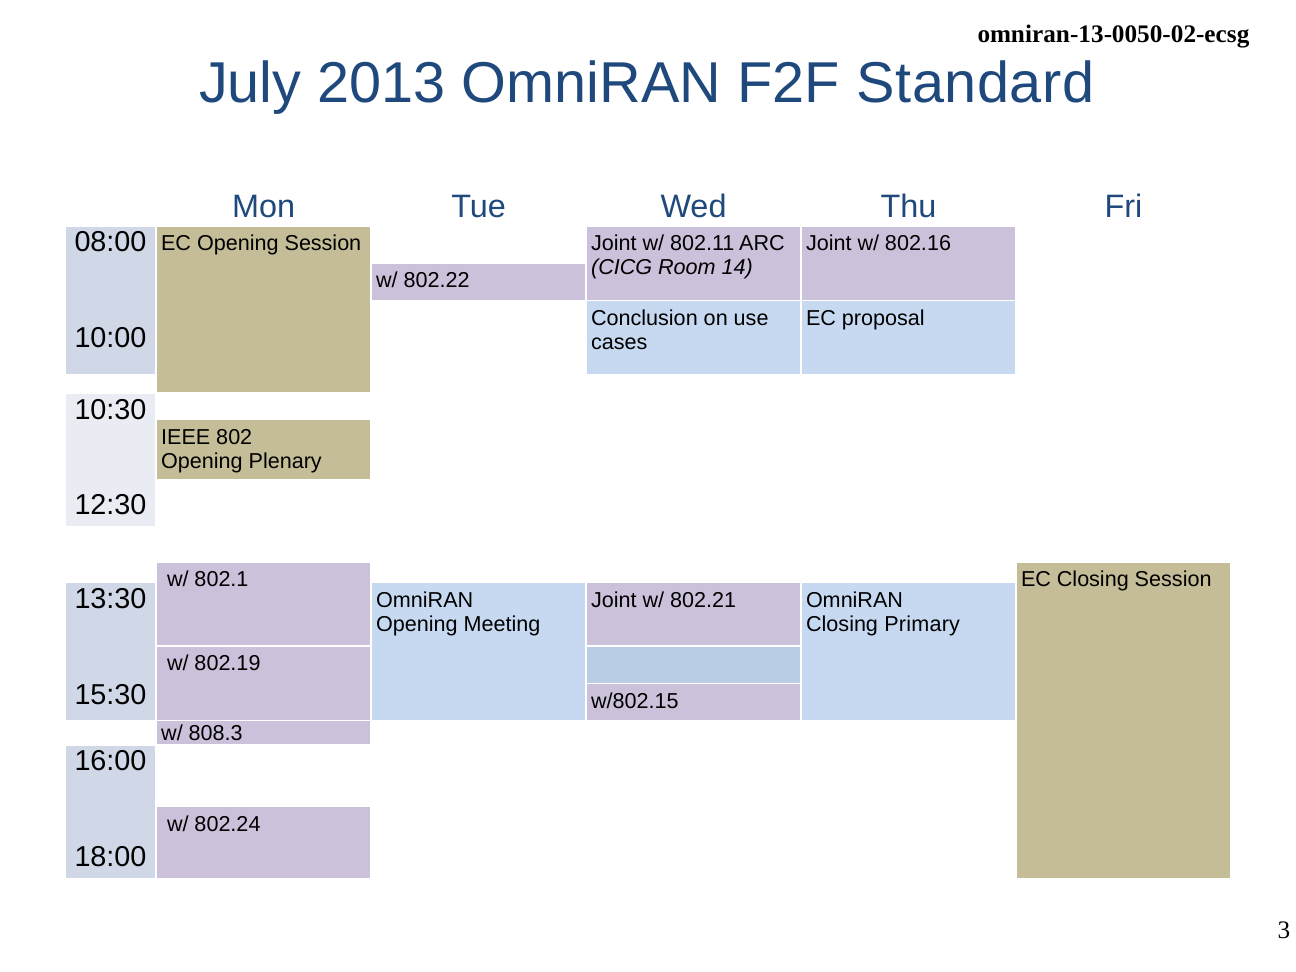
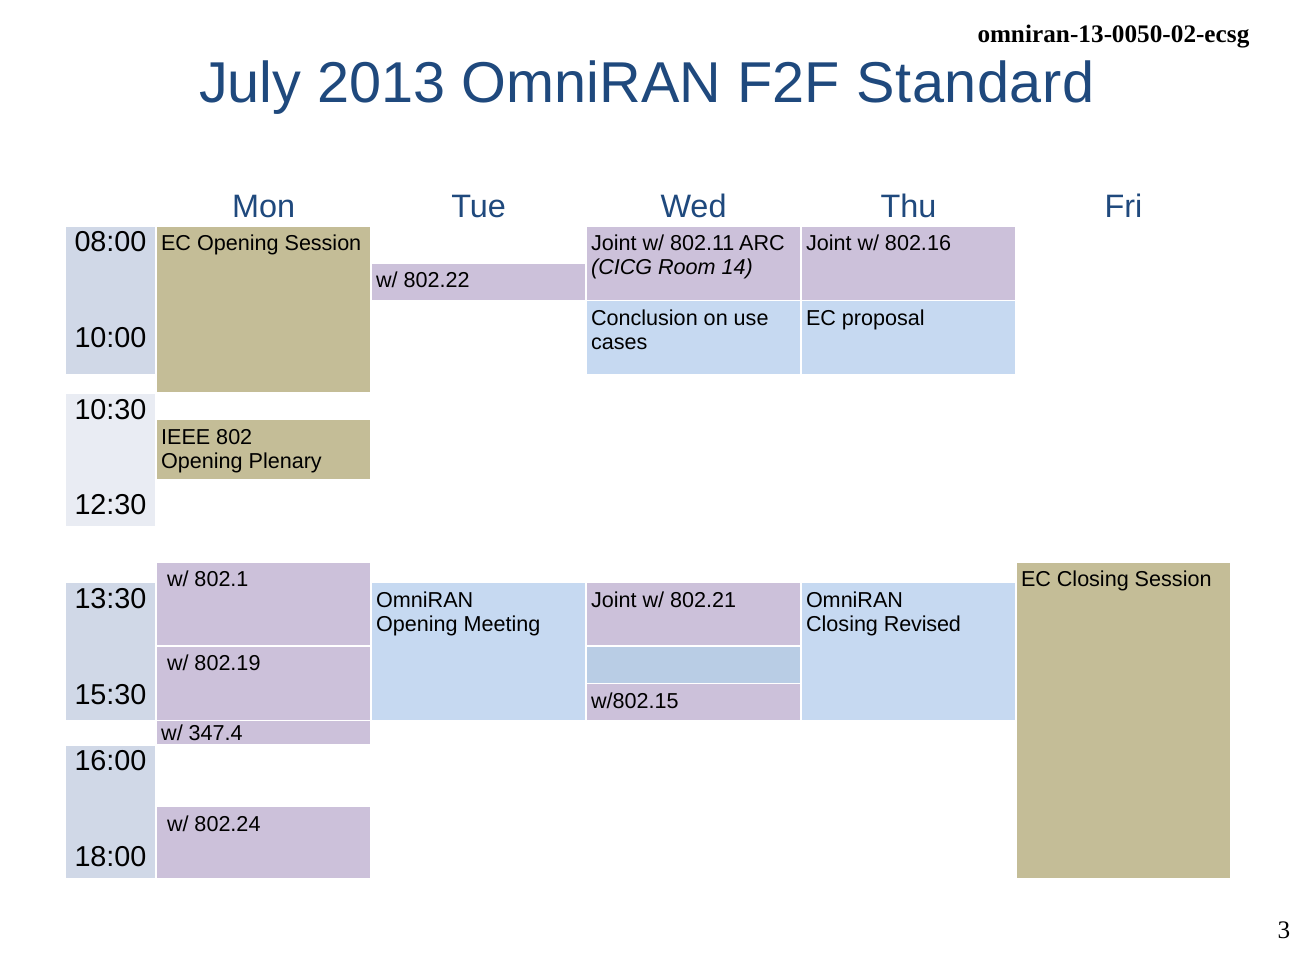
Primary: Primary -> Revised
808.3: 808.3 -> 347.4
